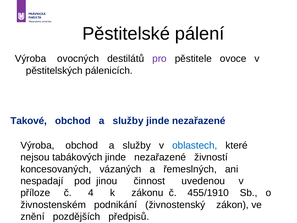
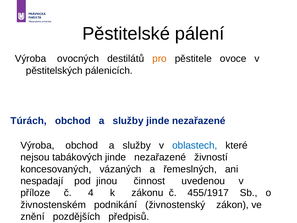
pro colour: purple -> orange
Takové: Takové -> Túrách
455/1910: 455/1910 -> 455/1917
